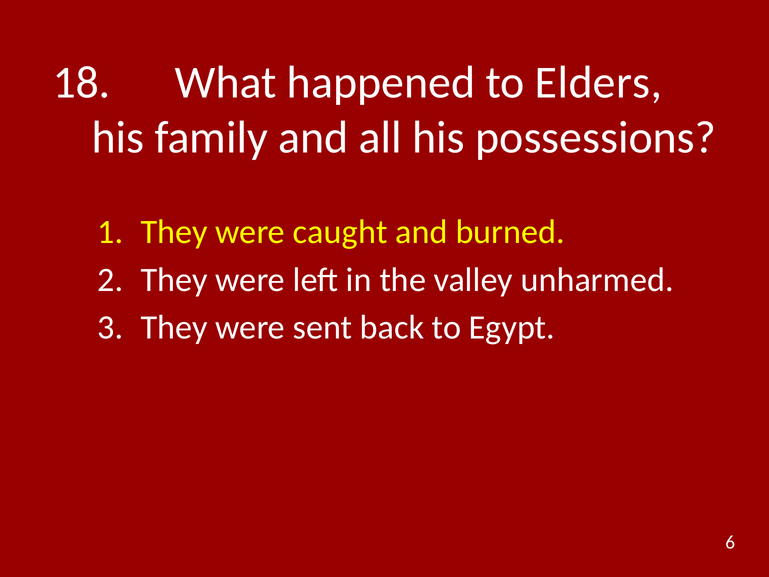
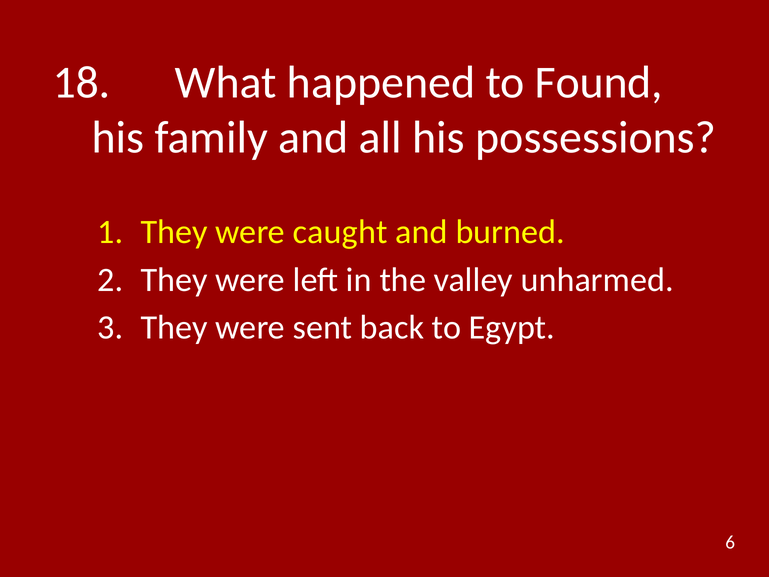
Elders: Elders -> Found
